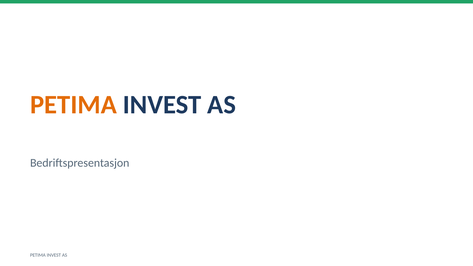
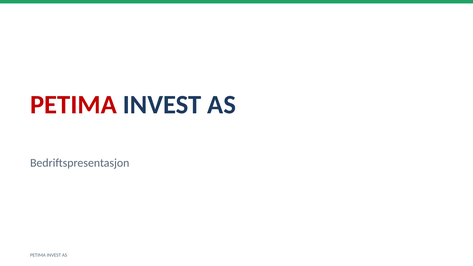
PETIMA at (73, 105) colour: orange -> red
